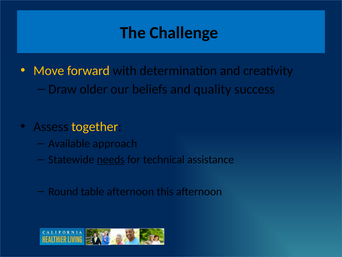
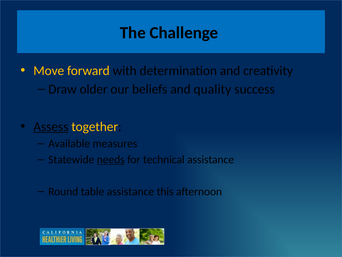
Assess underline: none -> present
approach: approach -> measures
table afternoon: afternoon -> assistance
